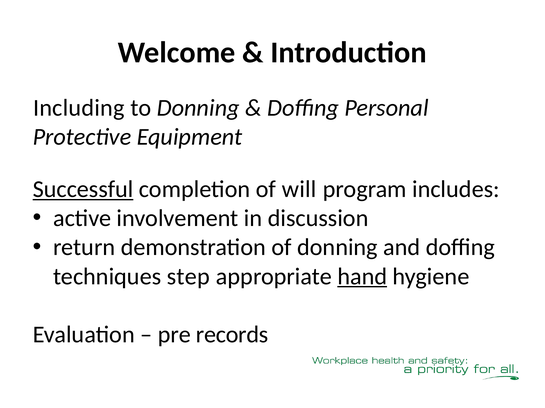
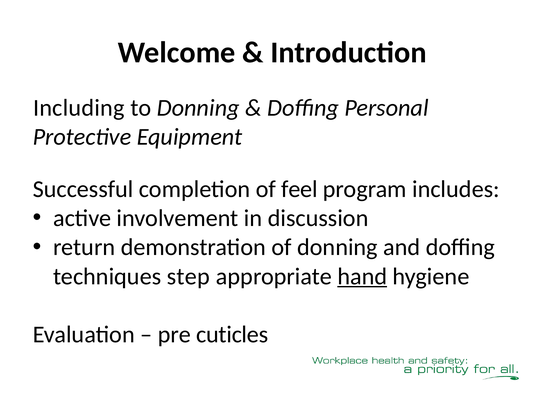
Successful underline: present -> none
will: will -> feel
records: records -> cuticles
